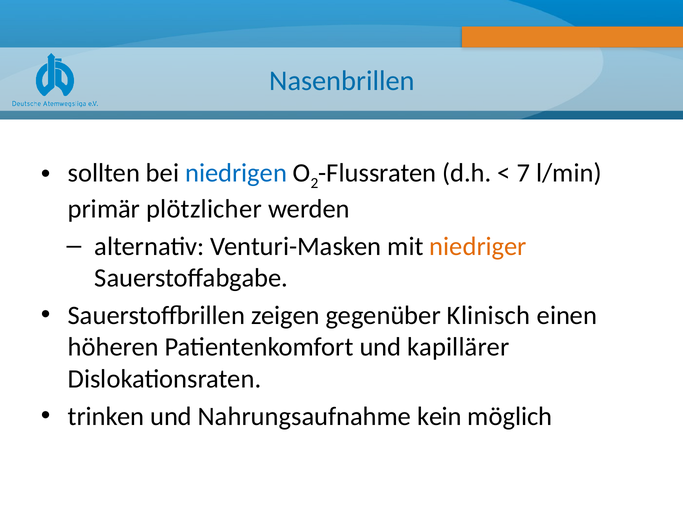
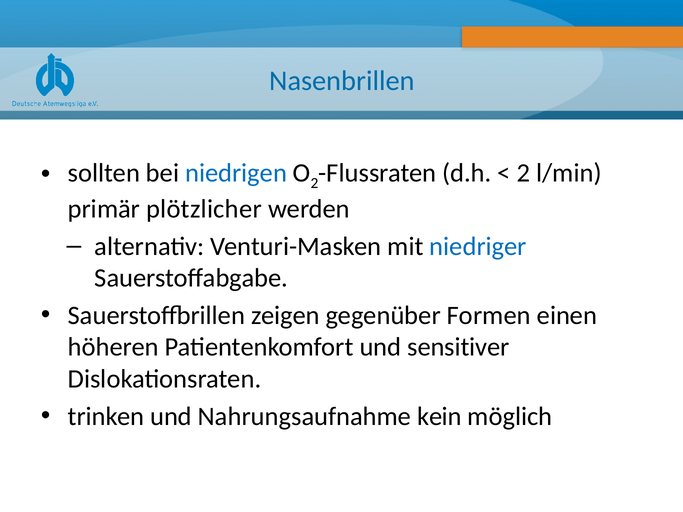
7 at (523, 173): 7 -> 2
niedriger colour: orange -> blue
Klinisch: Klinisch -> Formen
kapillärer: kapillärer -> sensitiver
